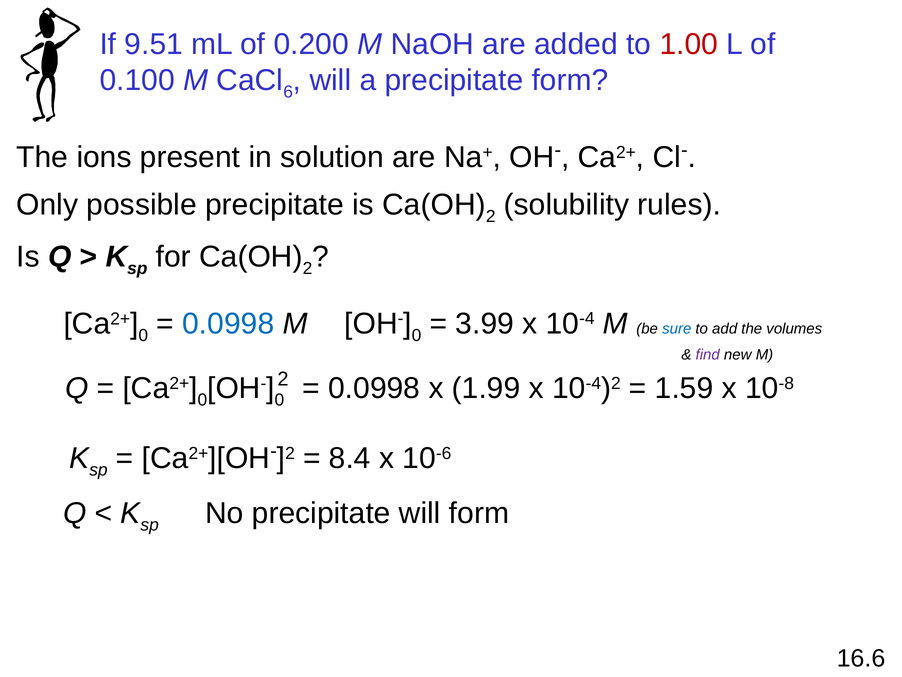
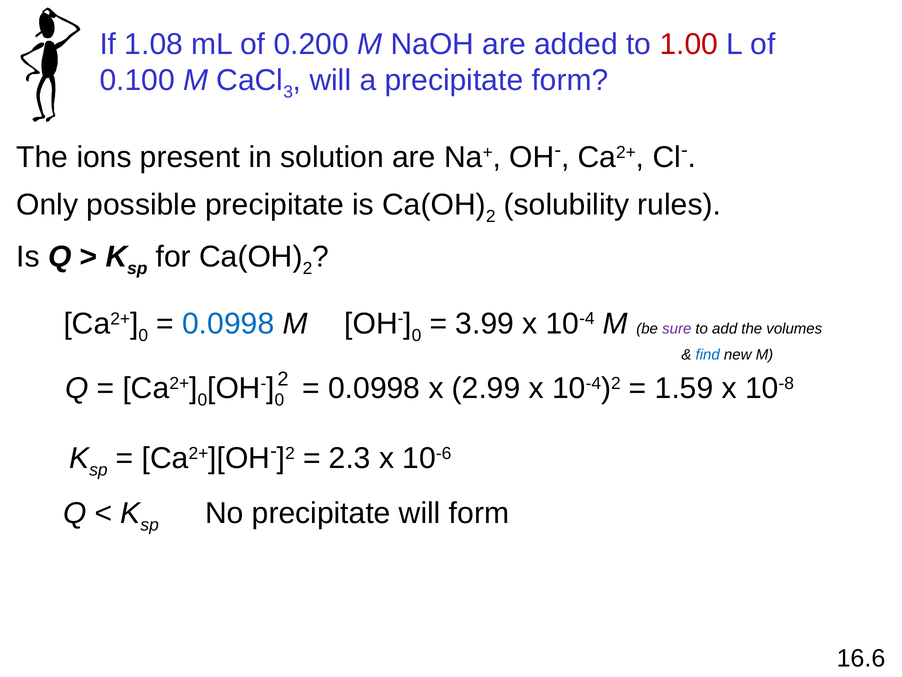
9.51: 9.51 -> 1.08
6: 6 -> 3
sure colour: blue -> purple
find colour: purple -> blue
1.99: 1.99 -> 2.99
8.4: 8.4 -> 2.3
